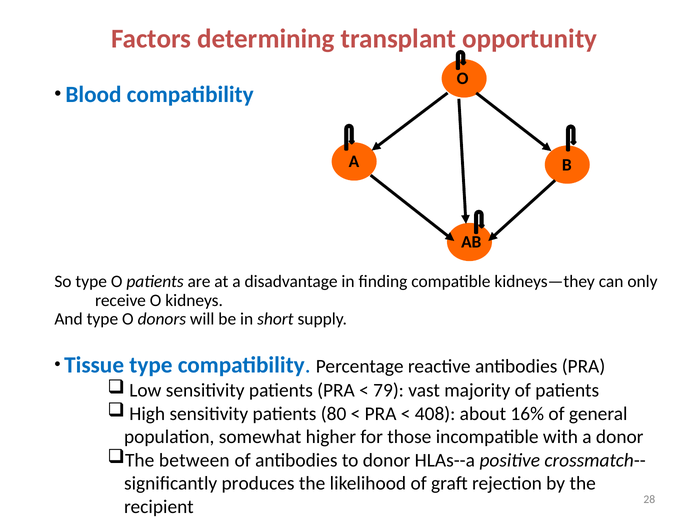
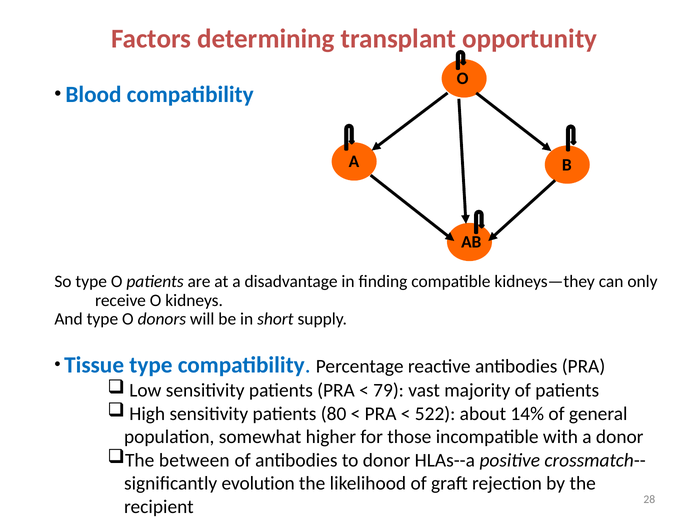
408: 408 -> 522
16%: 16% -> 14%
produces: produces -> evolution
